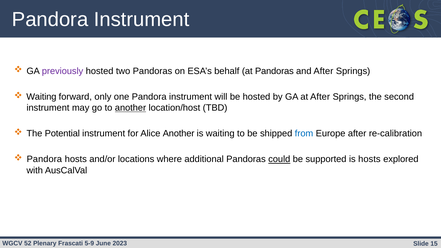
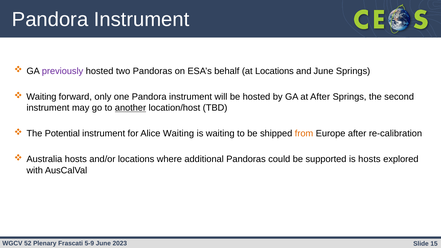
at Pandoras: Pandoras -> Locations
and After: After -> June
Alice Another: Another -> Waiting
from colour: blue -> orange
Pandora at (44, 159): Pandora -> Australia
could underline: present -> none
